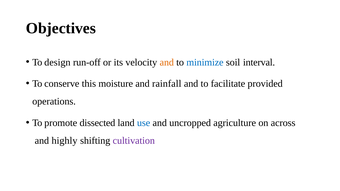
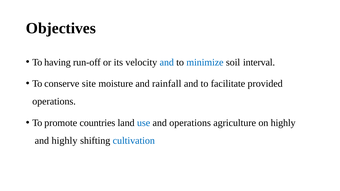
design: design -> having
and at (167, 62) colour: orange -> blue
this: this -> site
dissected: dissected -> countries
and uncropped: uncropped -> operations
on across: across -> highly
cultivation colour: purple -> blue
